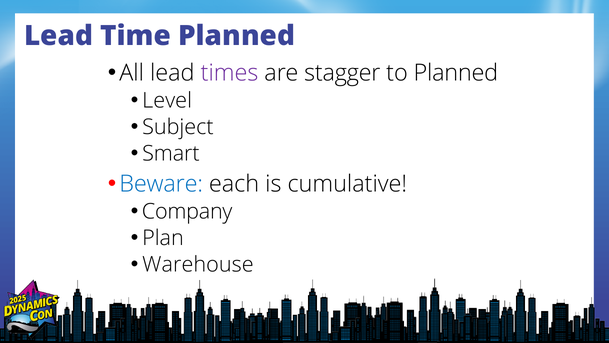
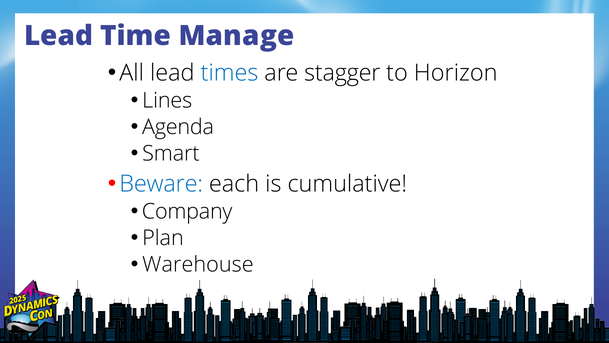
Time Planned: Planned -> Manage
times colour: purple -> blue
to Planned: Planned -> Horizon
Level: Level -> Lines
Subject: Subject -> Agenda
